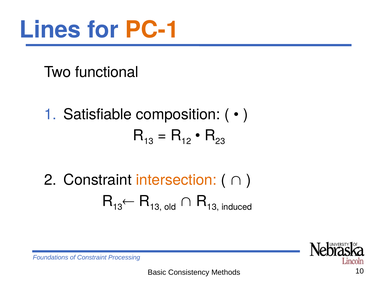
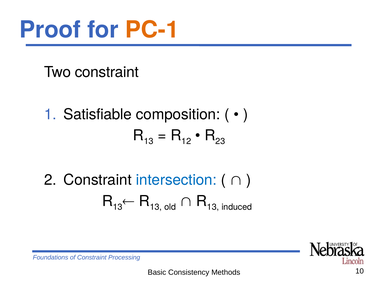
Lines: Lines -> Proof
Two functional: functional -> constraint
intersection colour: orange -> blue
